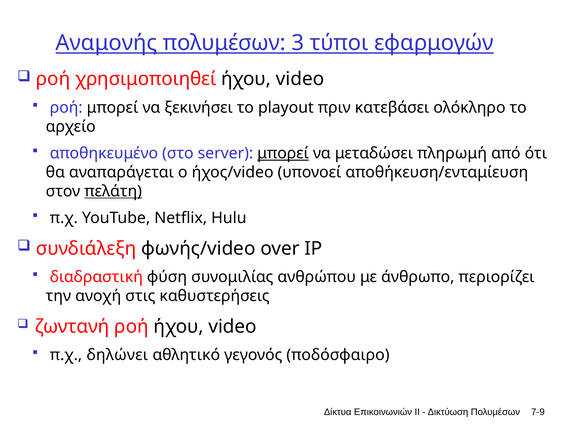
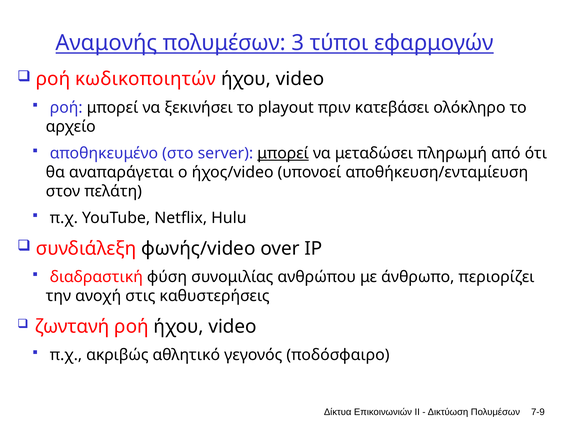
χρησιμοποιηθεί: χρησιμοποιηθεί -> κωδικοποιητών
πελάτη underline: present -> none
δηλώνει: δηλώνει -> ακριβώς
